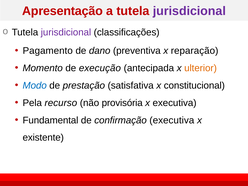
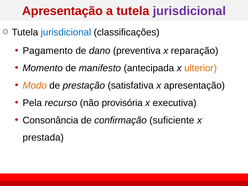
jurisdicional at (66, 32) colour: purple -> blue
execução: execução -> manifesto
Modo colour: blue -> orange
x constitucional: constitucional -> apresentação
Fundamental: Fundamental -> Consonância
confirmação executiva: executiva -> suficiente
existente: existente -> prestada
